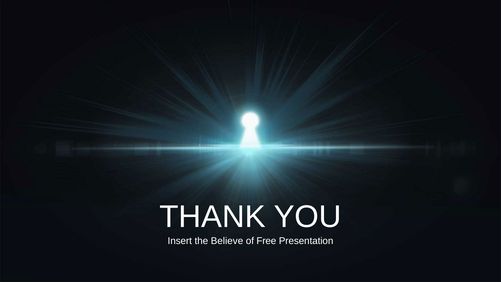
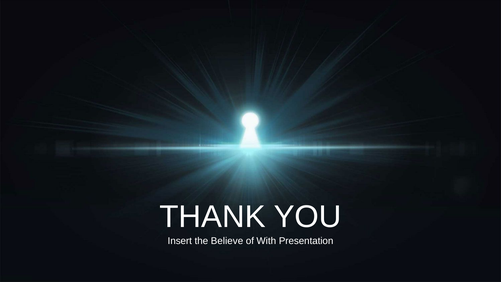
Free: Free -> With
